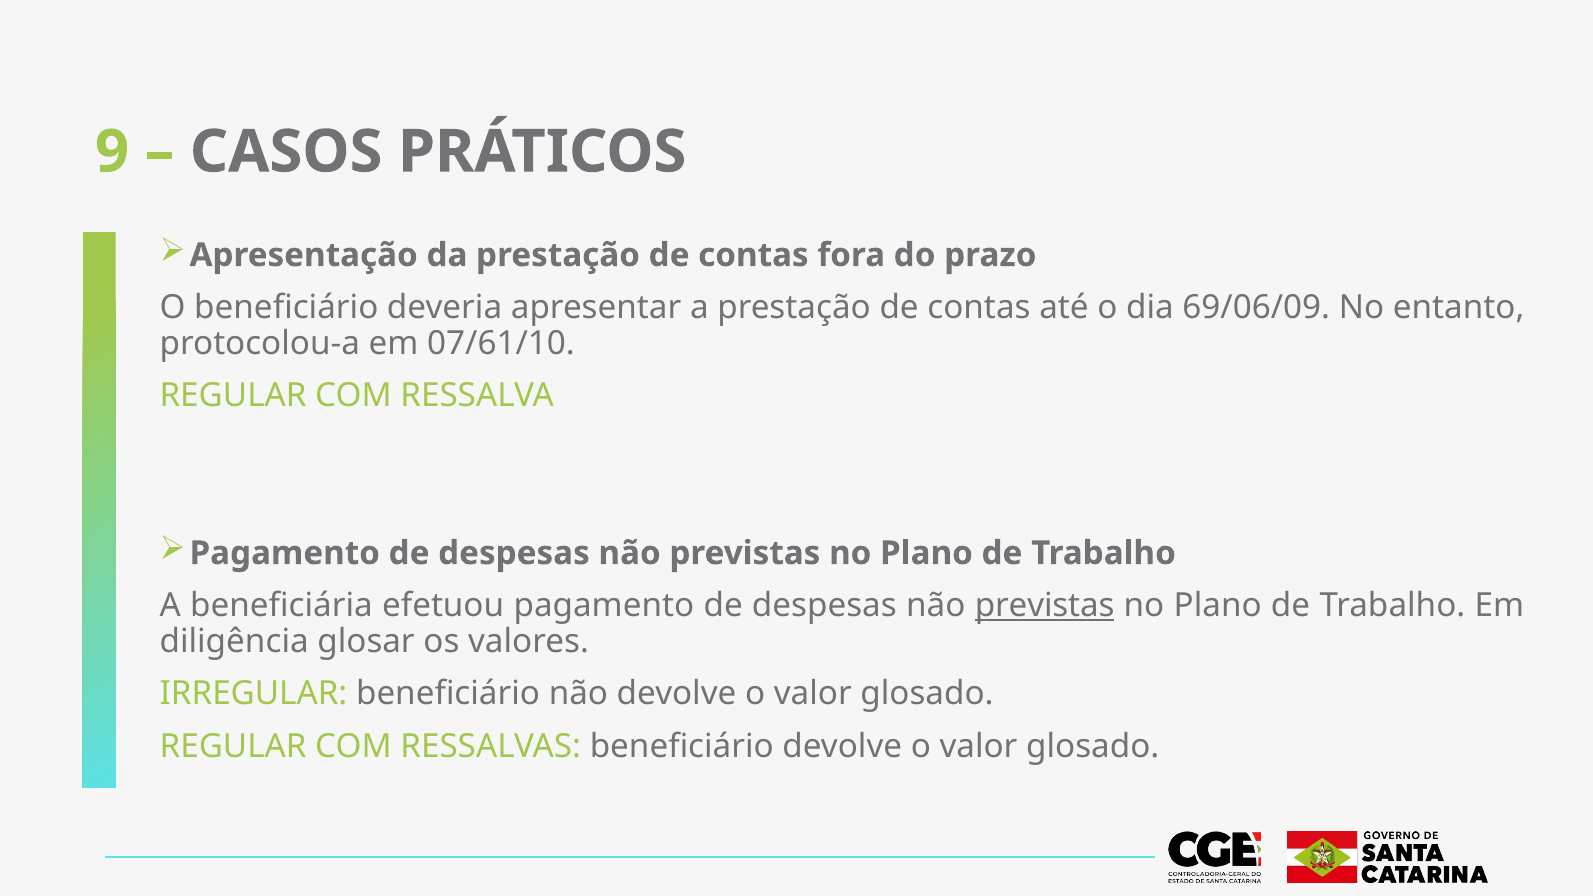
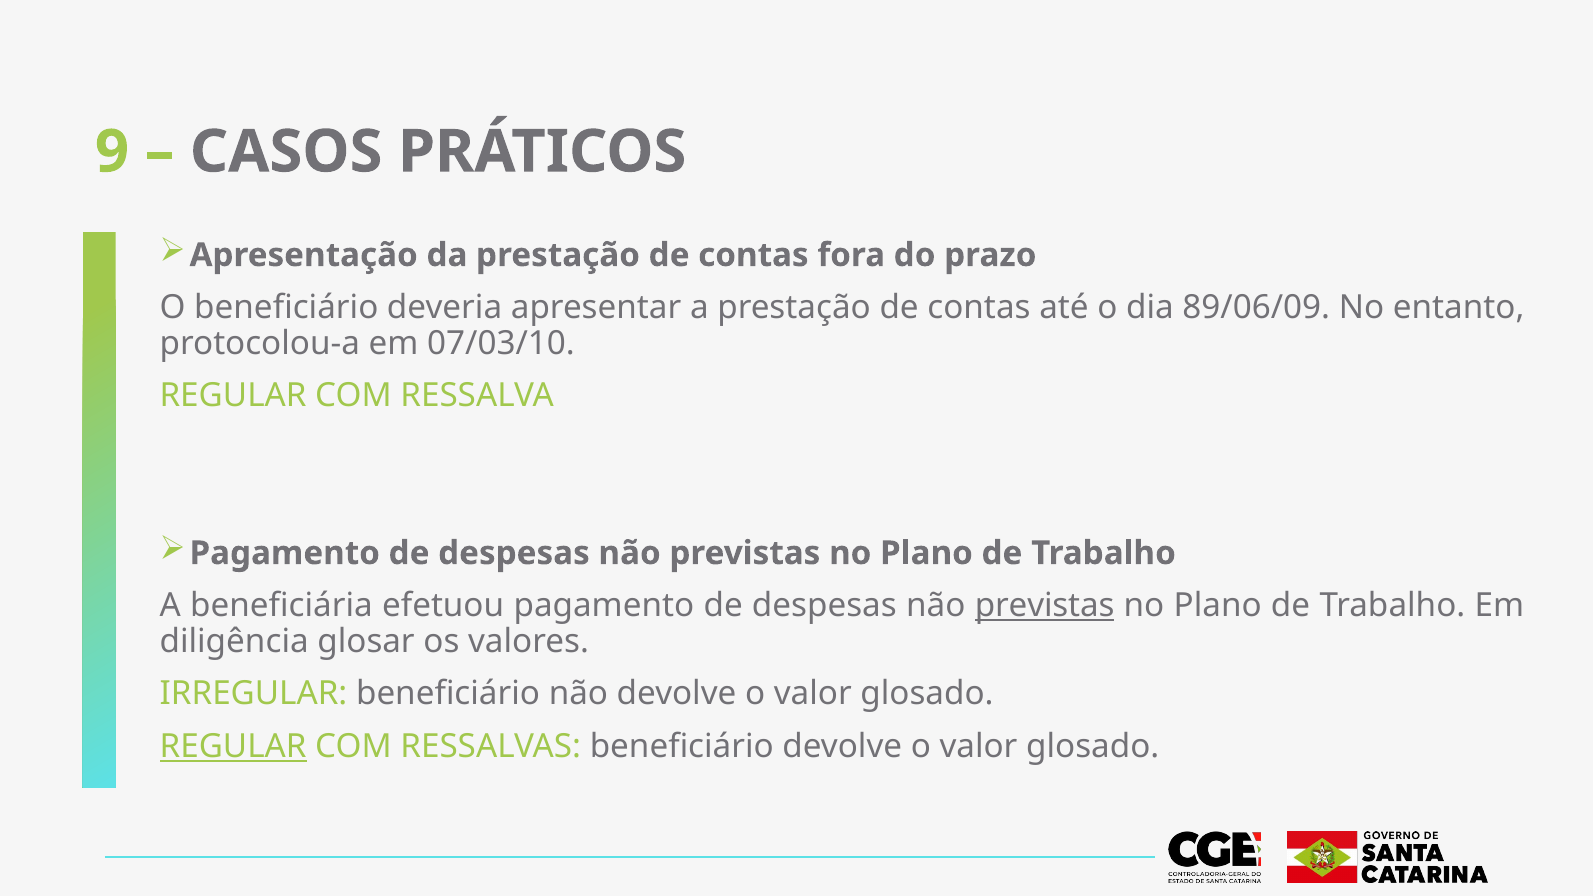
69/06/09: 69/06/09 -> 89/06/09
07/61/10: 07/61/10 -> 07/03/10
REGULAR at (233, 746) underline: none -> present
